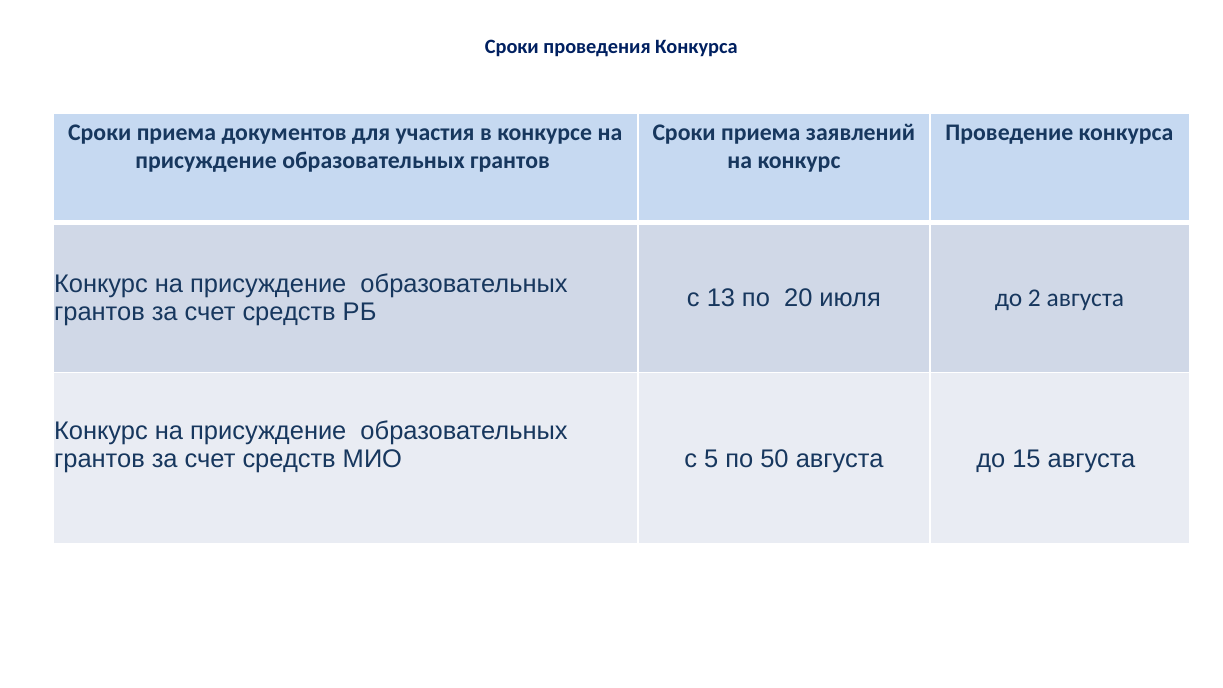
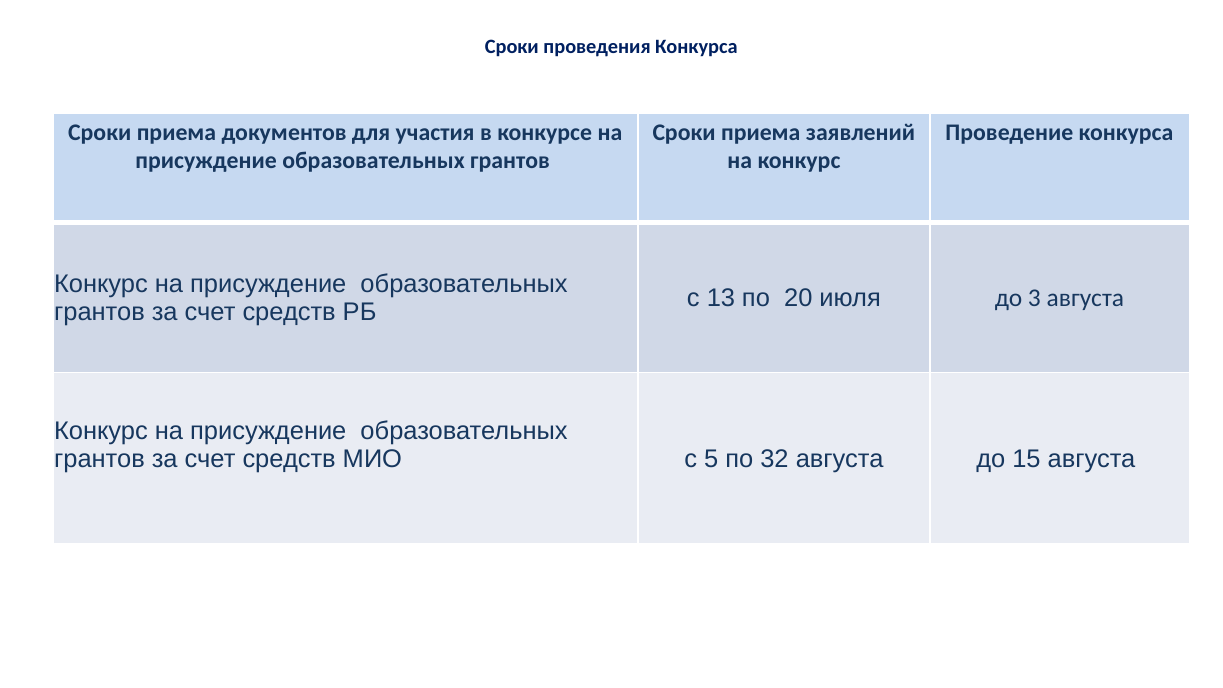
2: 2 -> 3
50: 50 -> 32
